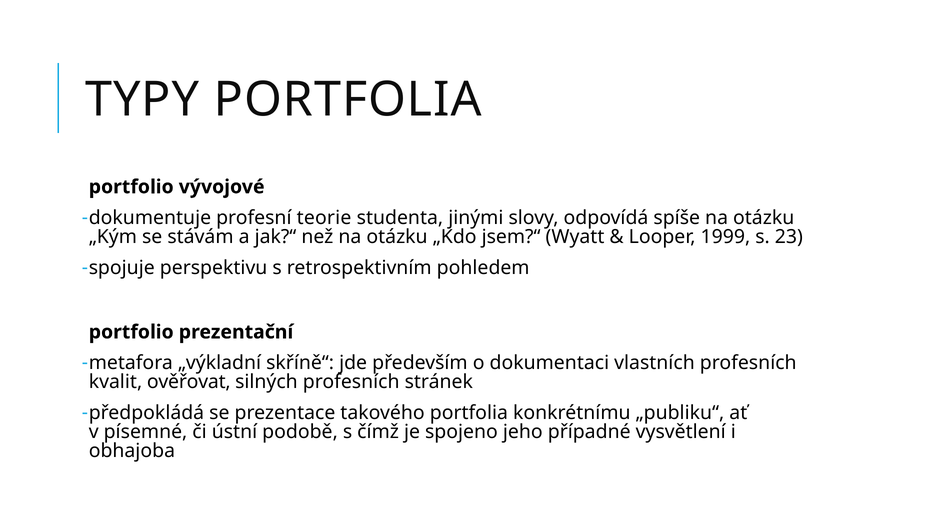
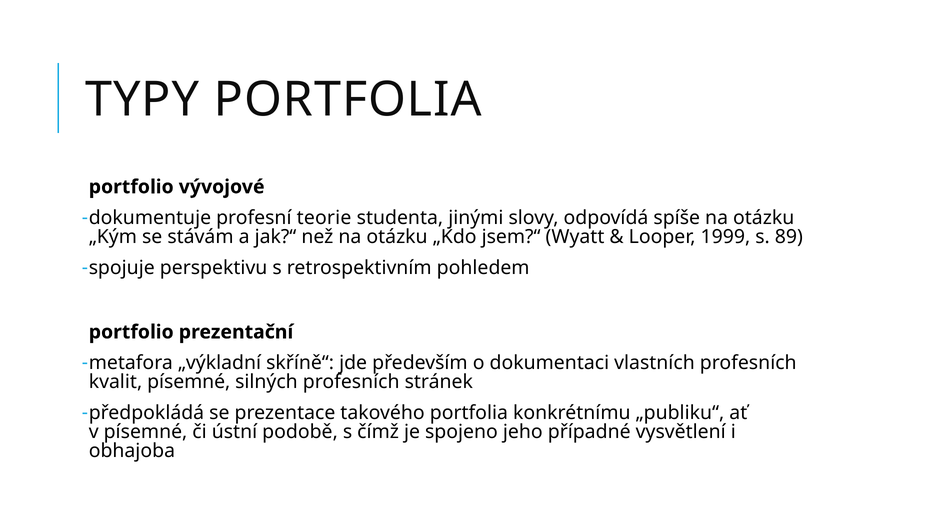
23: 23 -> 89
kvalit ověřovat: ověřovat -> písemné
